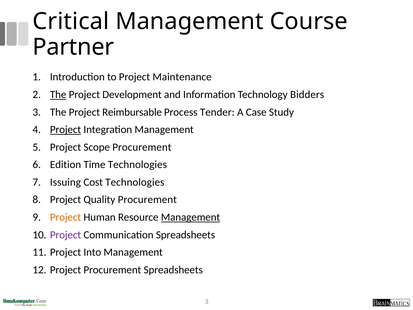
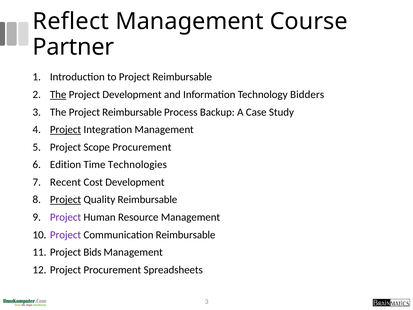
Critical: Critical -> Reflect
to Project Maintenance: Maintenance -> Reimbursable
Tender: Tender -> Backup
Issuing: Issuing -> Recent
Cost Technologies: Technologies -> Development
Project at (66, 200) underline: none -> present
Quality Procurement: Procurement -> Reimbursable
Project at (66, 217) colour: orange -> purple
Management at (191, 217) underline: present -> none
Communication Spreadsheets: Spreadsheets -> Reimbursable
Into: Into -> Bids
